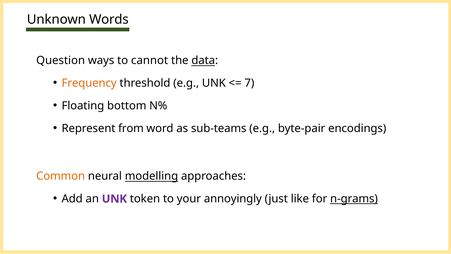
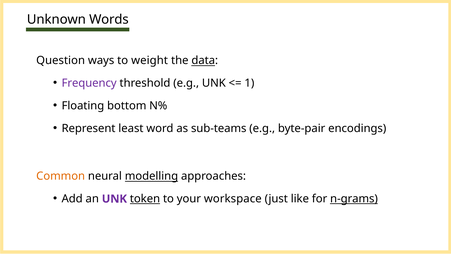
cannot: cannot -> weight
Frequency colour: orange -> purple
7: 7 -> 1
from: from -> least
token underline: none -> present
annoyingly: annoyingly -> workspace
